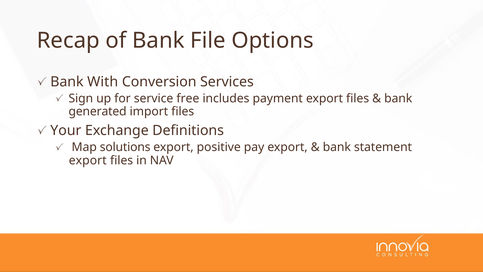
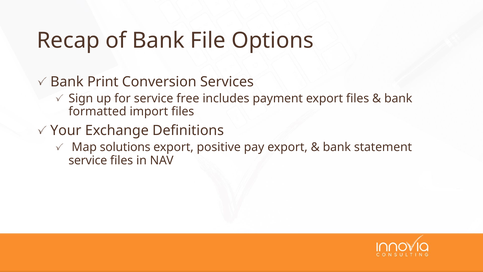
With: With -> Print
generated: generated -> formatted
export at (88, 160): export -> service
